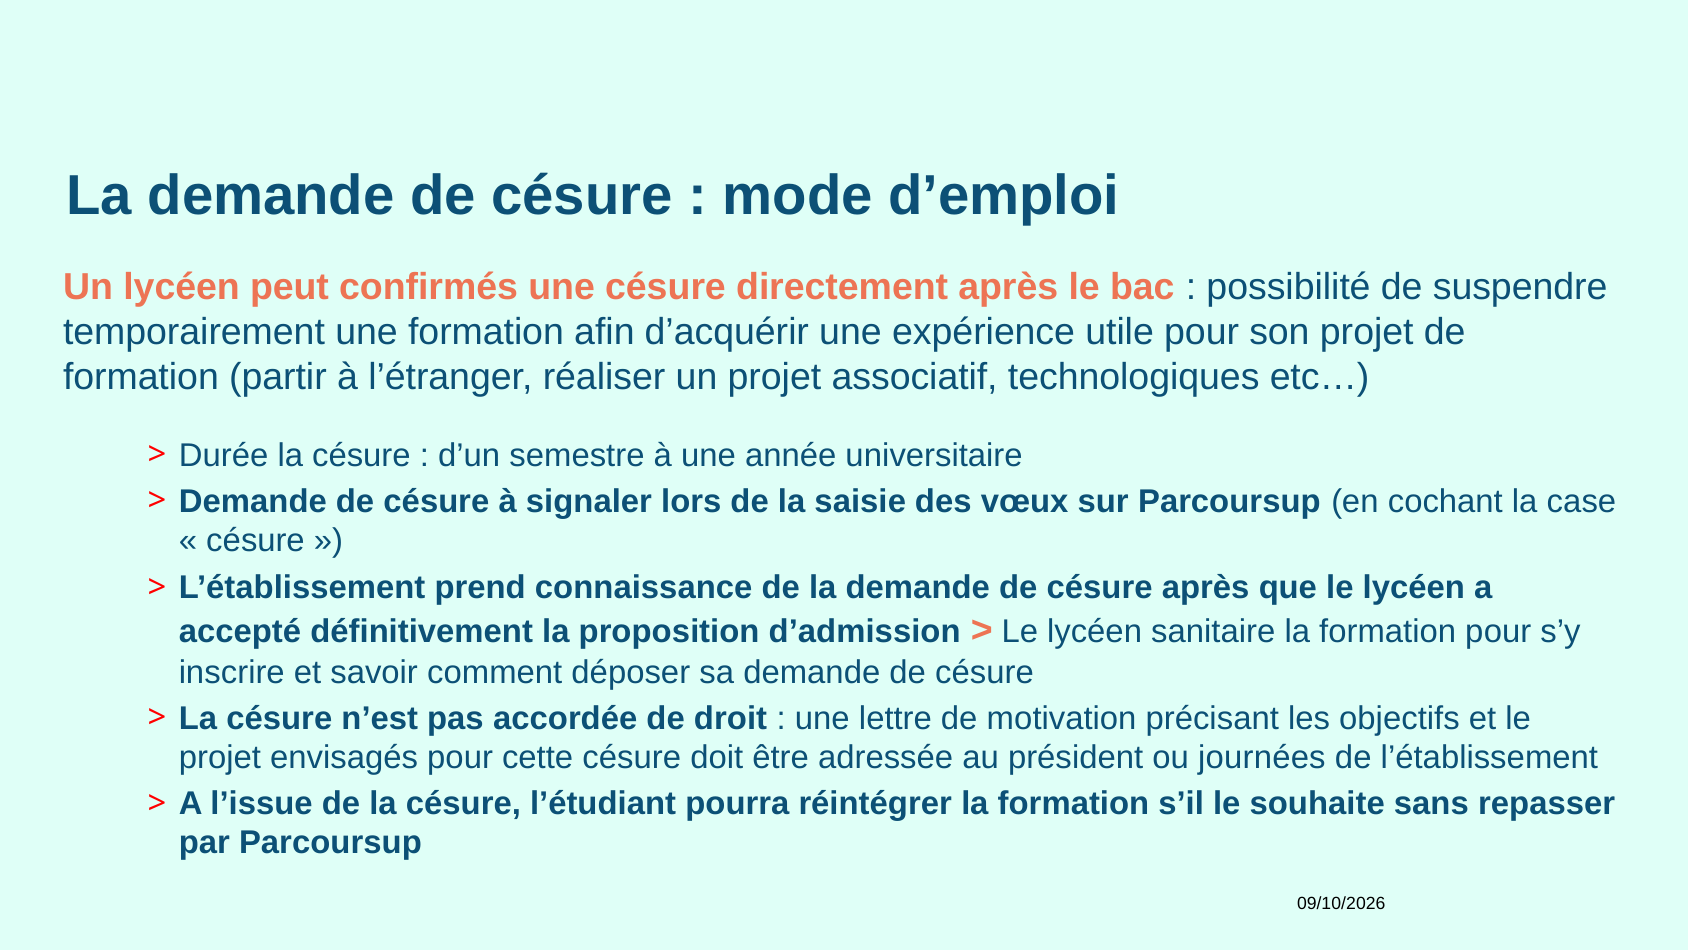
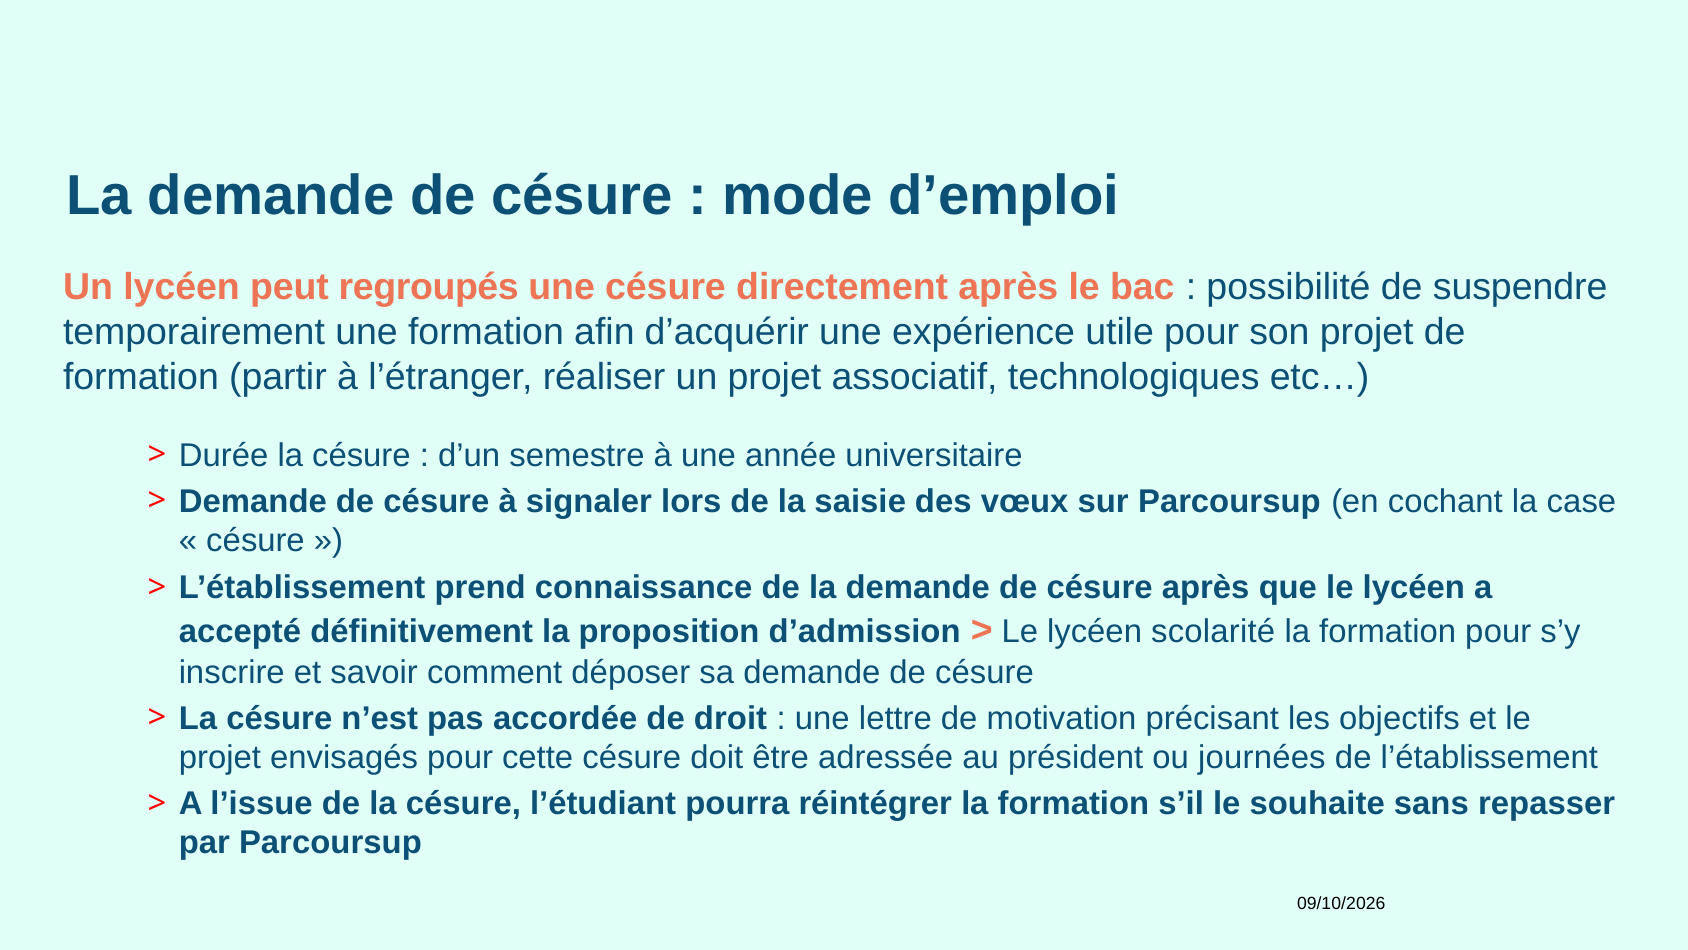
confirmés: confirmés -> regroupés
sanitaire: sanitaire -> scolarité
